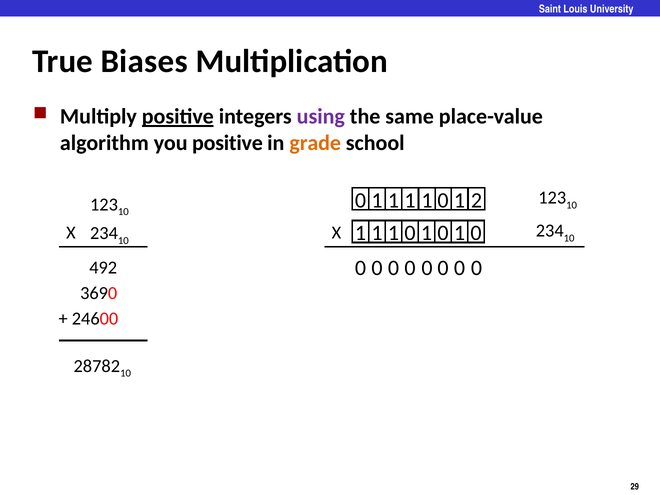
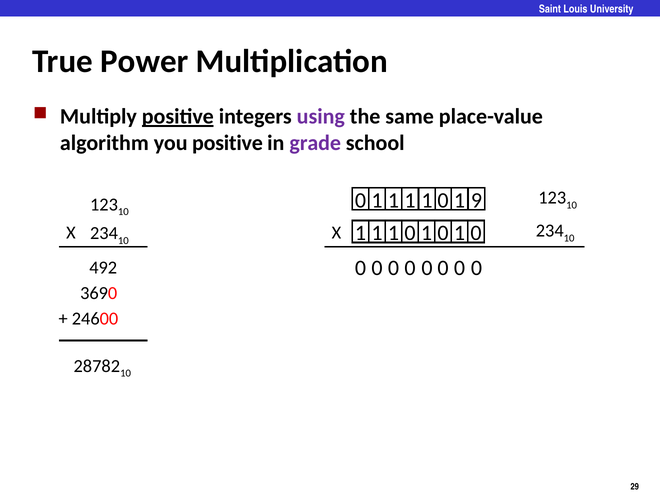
Biases: Biases -> Power
grade colour: orange -> purple
2: 2 -> 9
